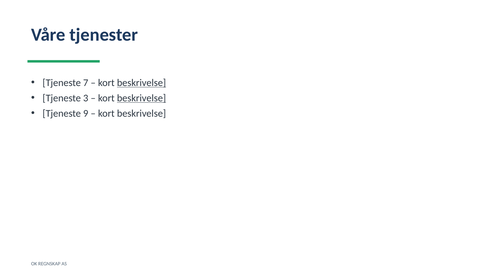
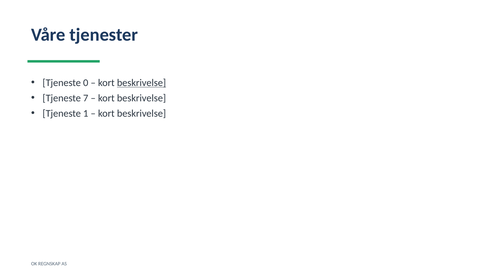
7: 7 -> 0
3: 3 -> 7
beskrivelse at (141, 98) underline: present -> none
9: 9 -> 1
